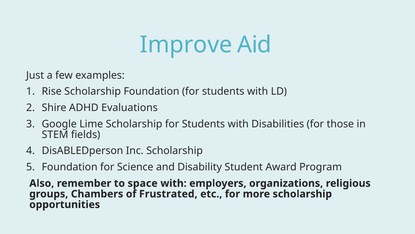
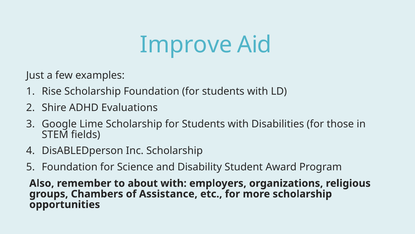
space: space -> about
Frustrated: Frustrated -> Assistance
